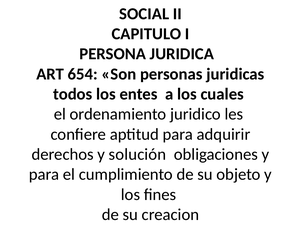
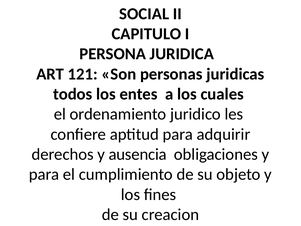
654: 654 -> 121
solución: solución -> ausencia
